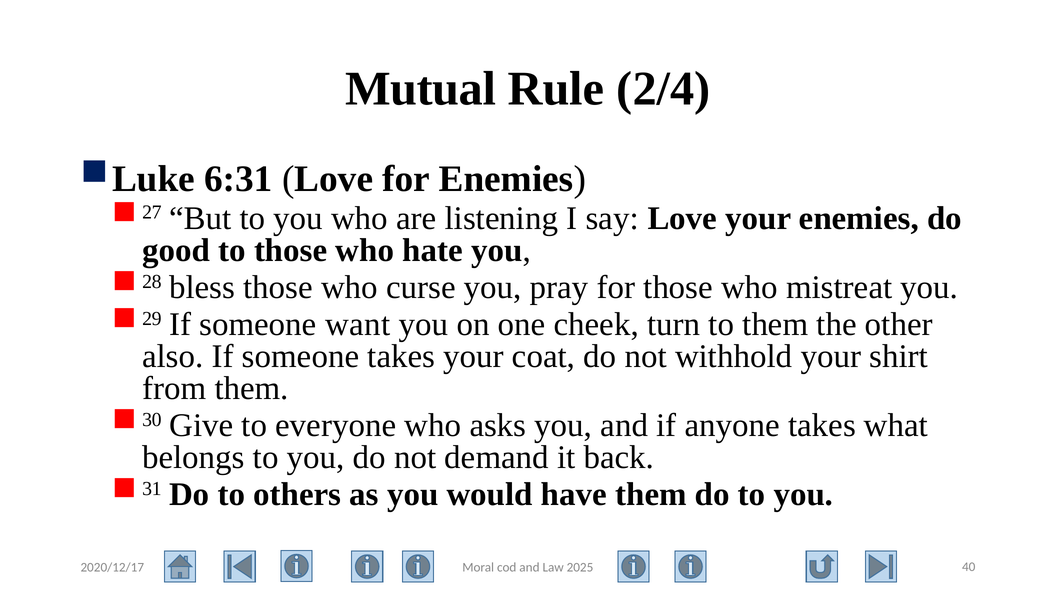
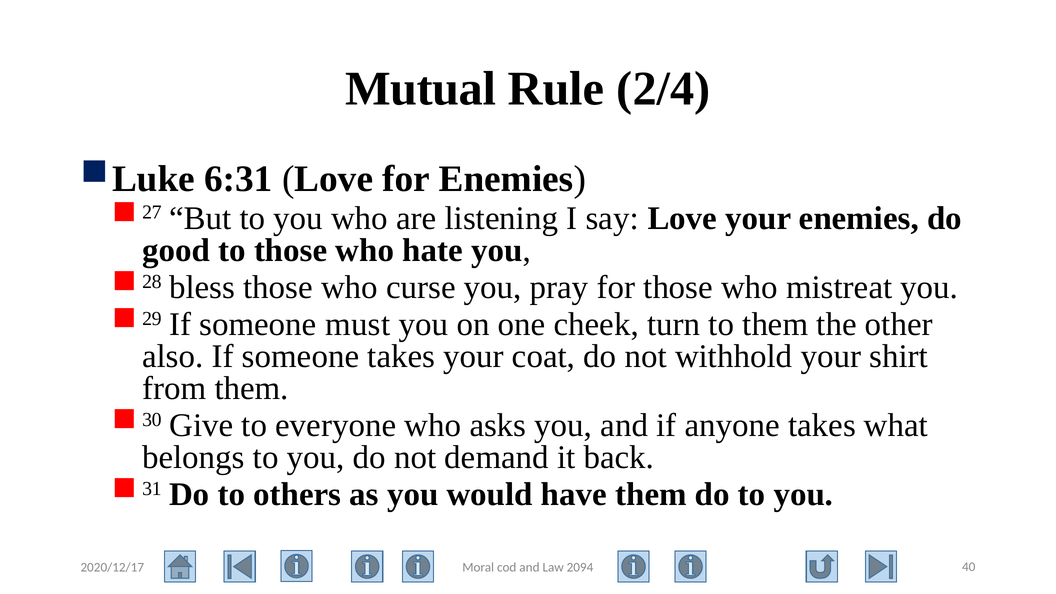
want: want -> must
2025: 2025 -> 2094
